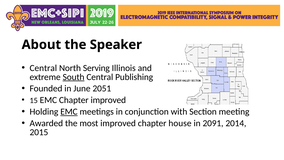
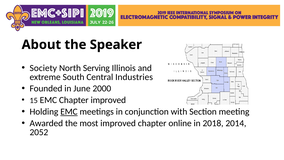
Central at (43, 68): Central -> Society
South underline: present -> none
Publishing: Publishing -> Industries
2051: 2051 -> 2000
house: house -> online
2091: 2091 -> 2018
2015: 2015 -> 2052
